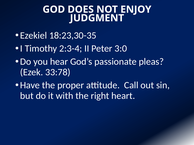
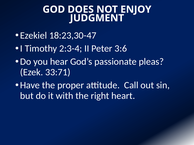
18:23,30-35: 18:23,30-35 -> 18:23,30-47
3:0: 3:0 -> 3:6
33:78: 33:78 -> 33:71
